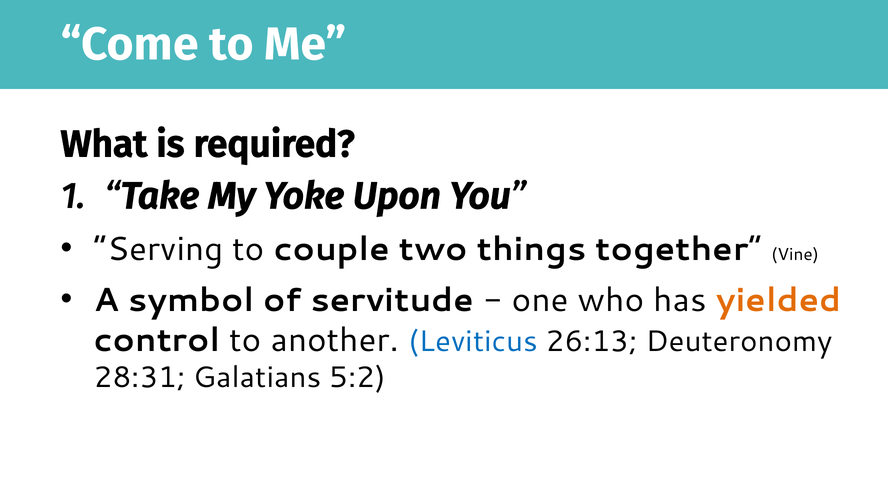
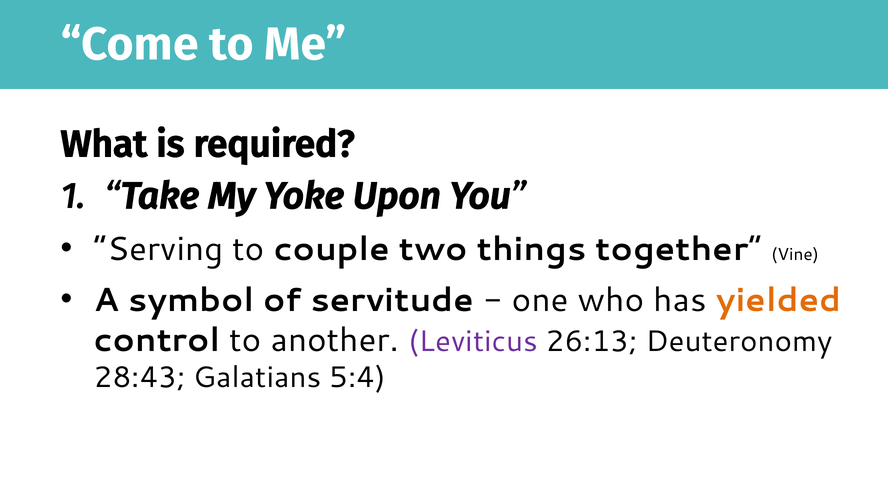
Leviticus colour: blue -> purple
28:31: 28:31 -> 28:43
5:2: 5:2 -> 5:4
